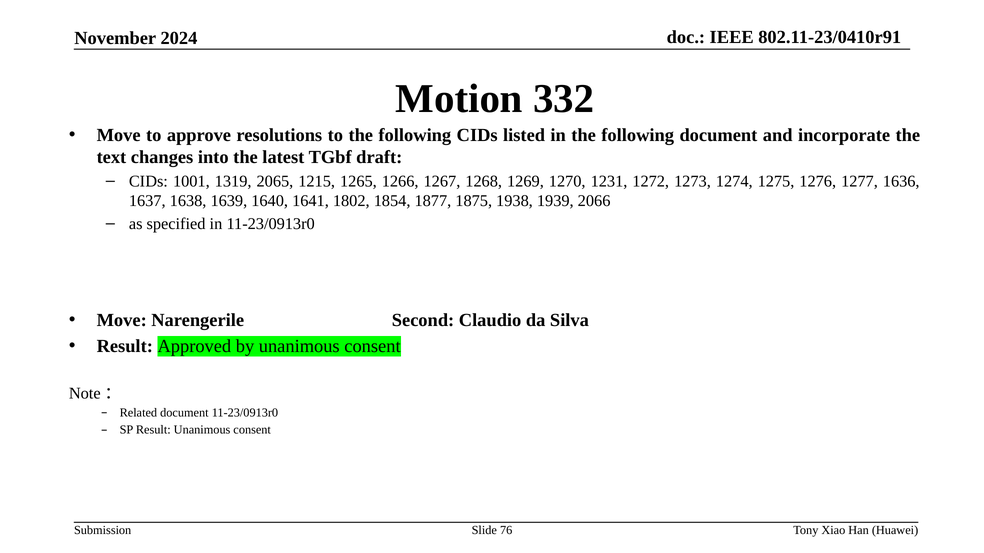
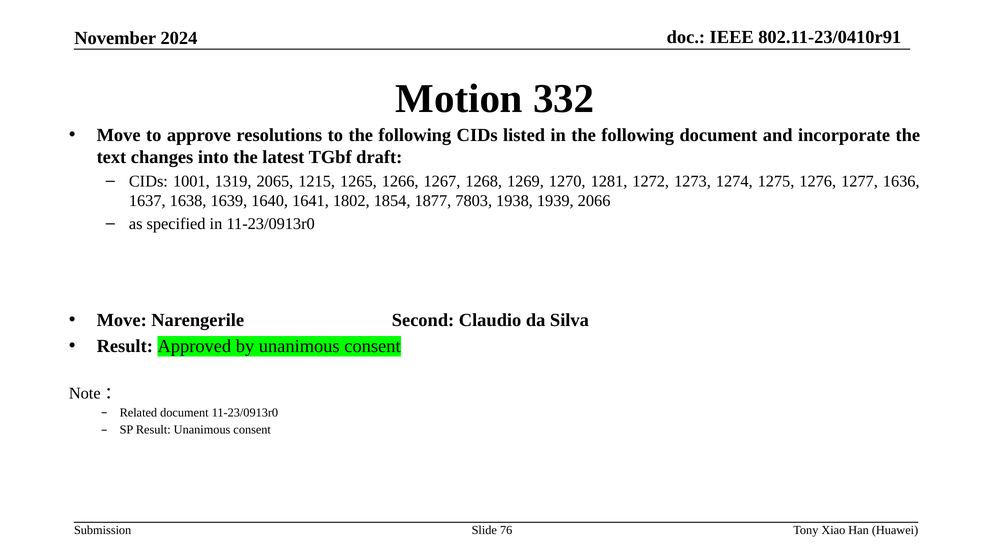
1231: 1231 -> 1281
1875: 1875 -> 7803
